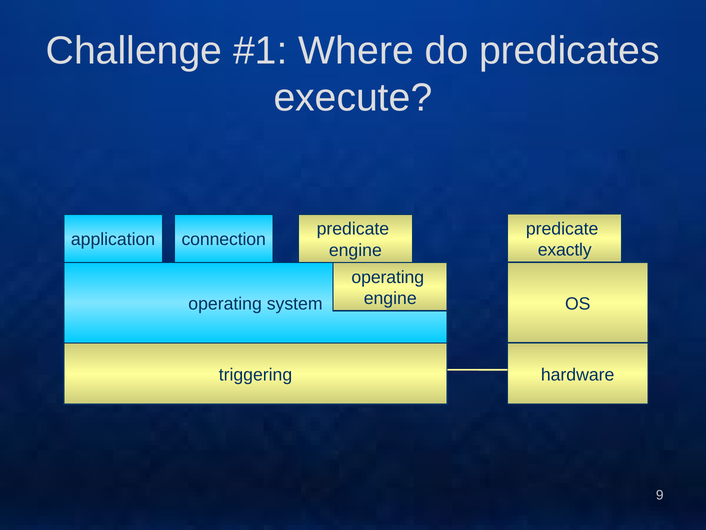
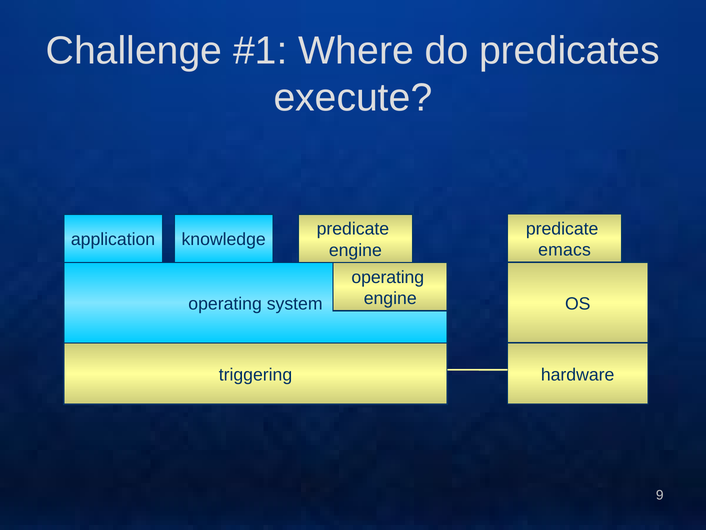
connection: connection -> knowledge
exactly: exactly -> emacs
